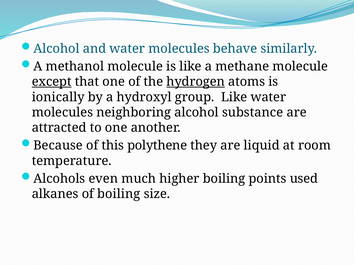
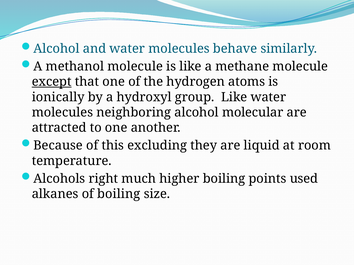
hydrogen underline: present -> none
substance: substance -> molecular
polythene: polythene -> excluding
even: even -> right
